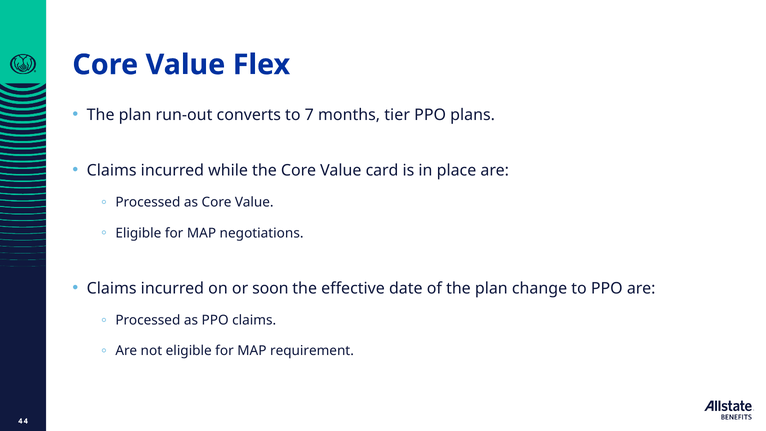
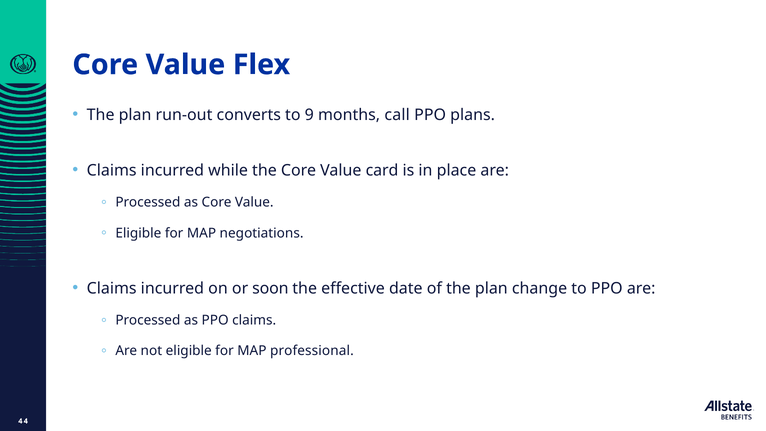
7: 7 -> 9
tier: tier -> call
requirement: requirement -> professional
